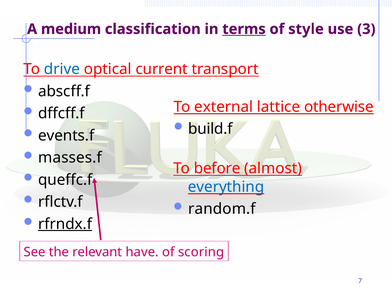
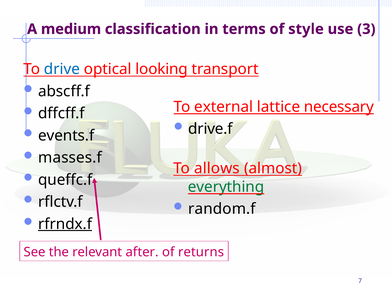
terms underline: present -> none
current: current -> looking
otherwise: otherwise -> necessary
build.f: build.f -> drive.f
before: before -> allows
everything colour: blue -> green
have: have -> after
scoring: scoring -> returns
